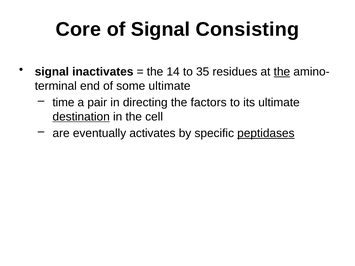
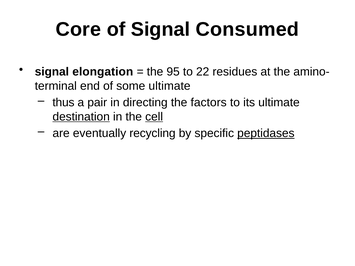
Consisting: Consisting -> Consumed
inactivates: inactivates -> elongation
14: 14 -> 95
35: 35 -> 22
the at (282, 72) underline: present -> none
time: time -> thus
cell underline: none -> present
activates: activates -> recycling
